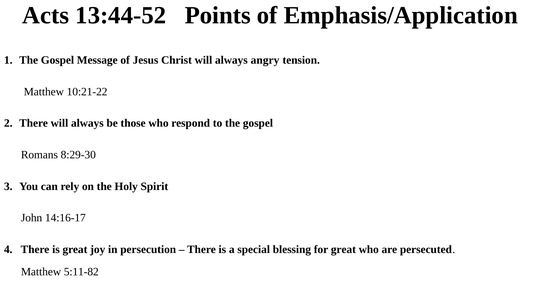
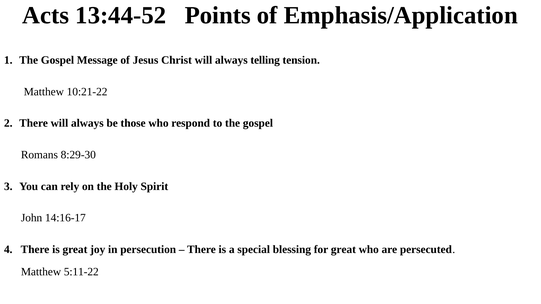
angry: angry -> telling
5:11-82: 5:11-82 -> 5:11-22
